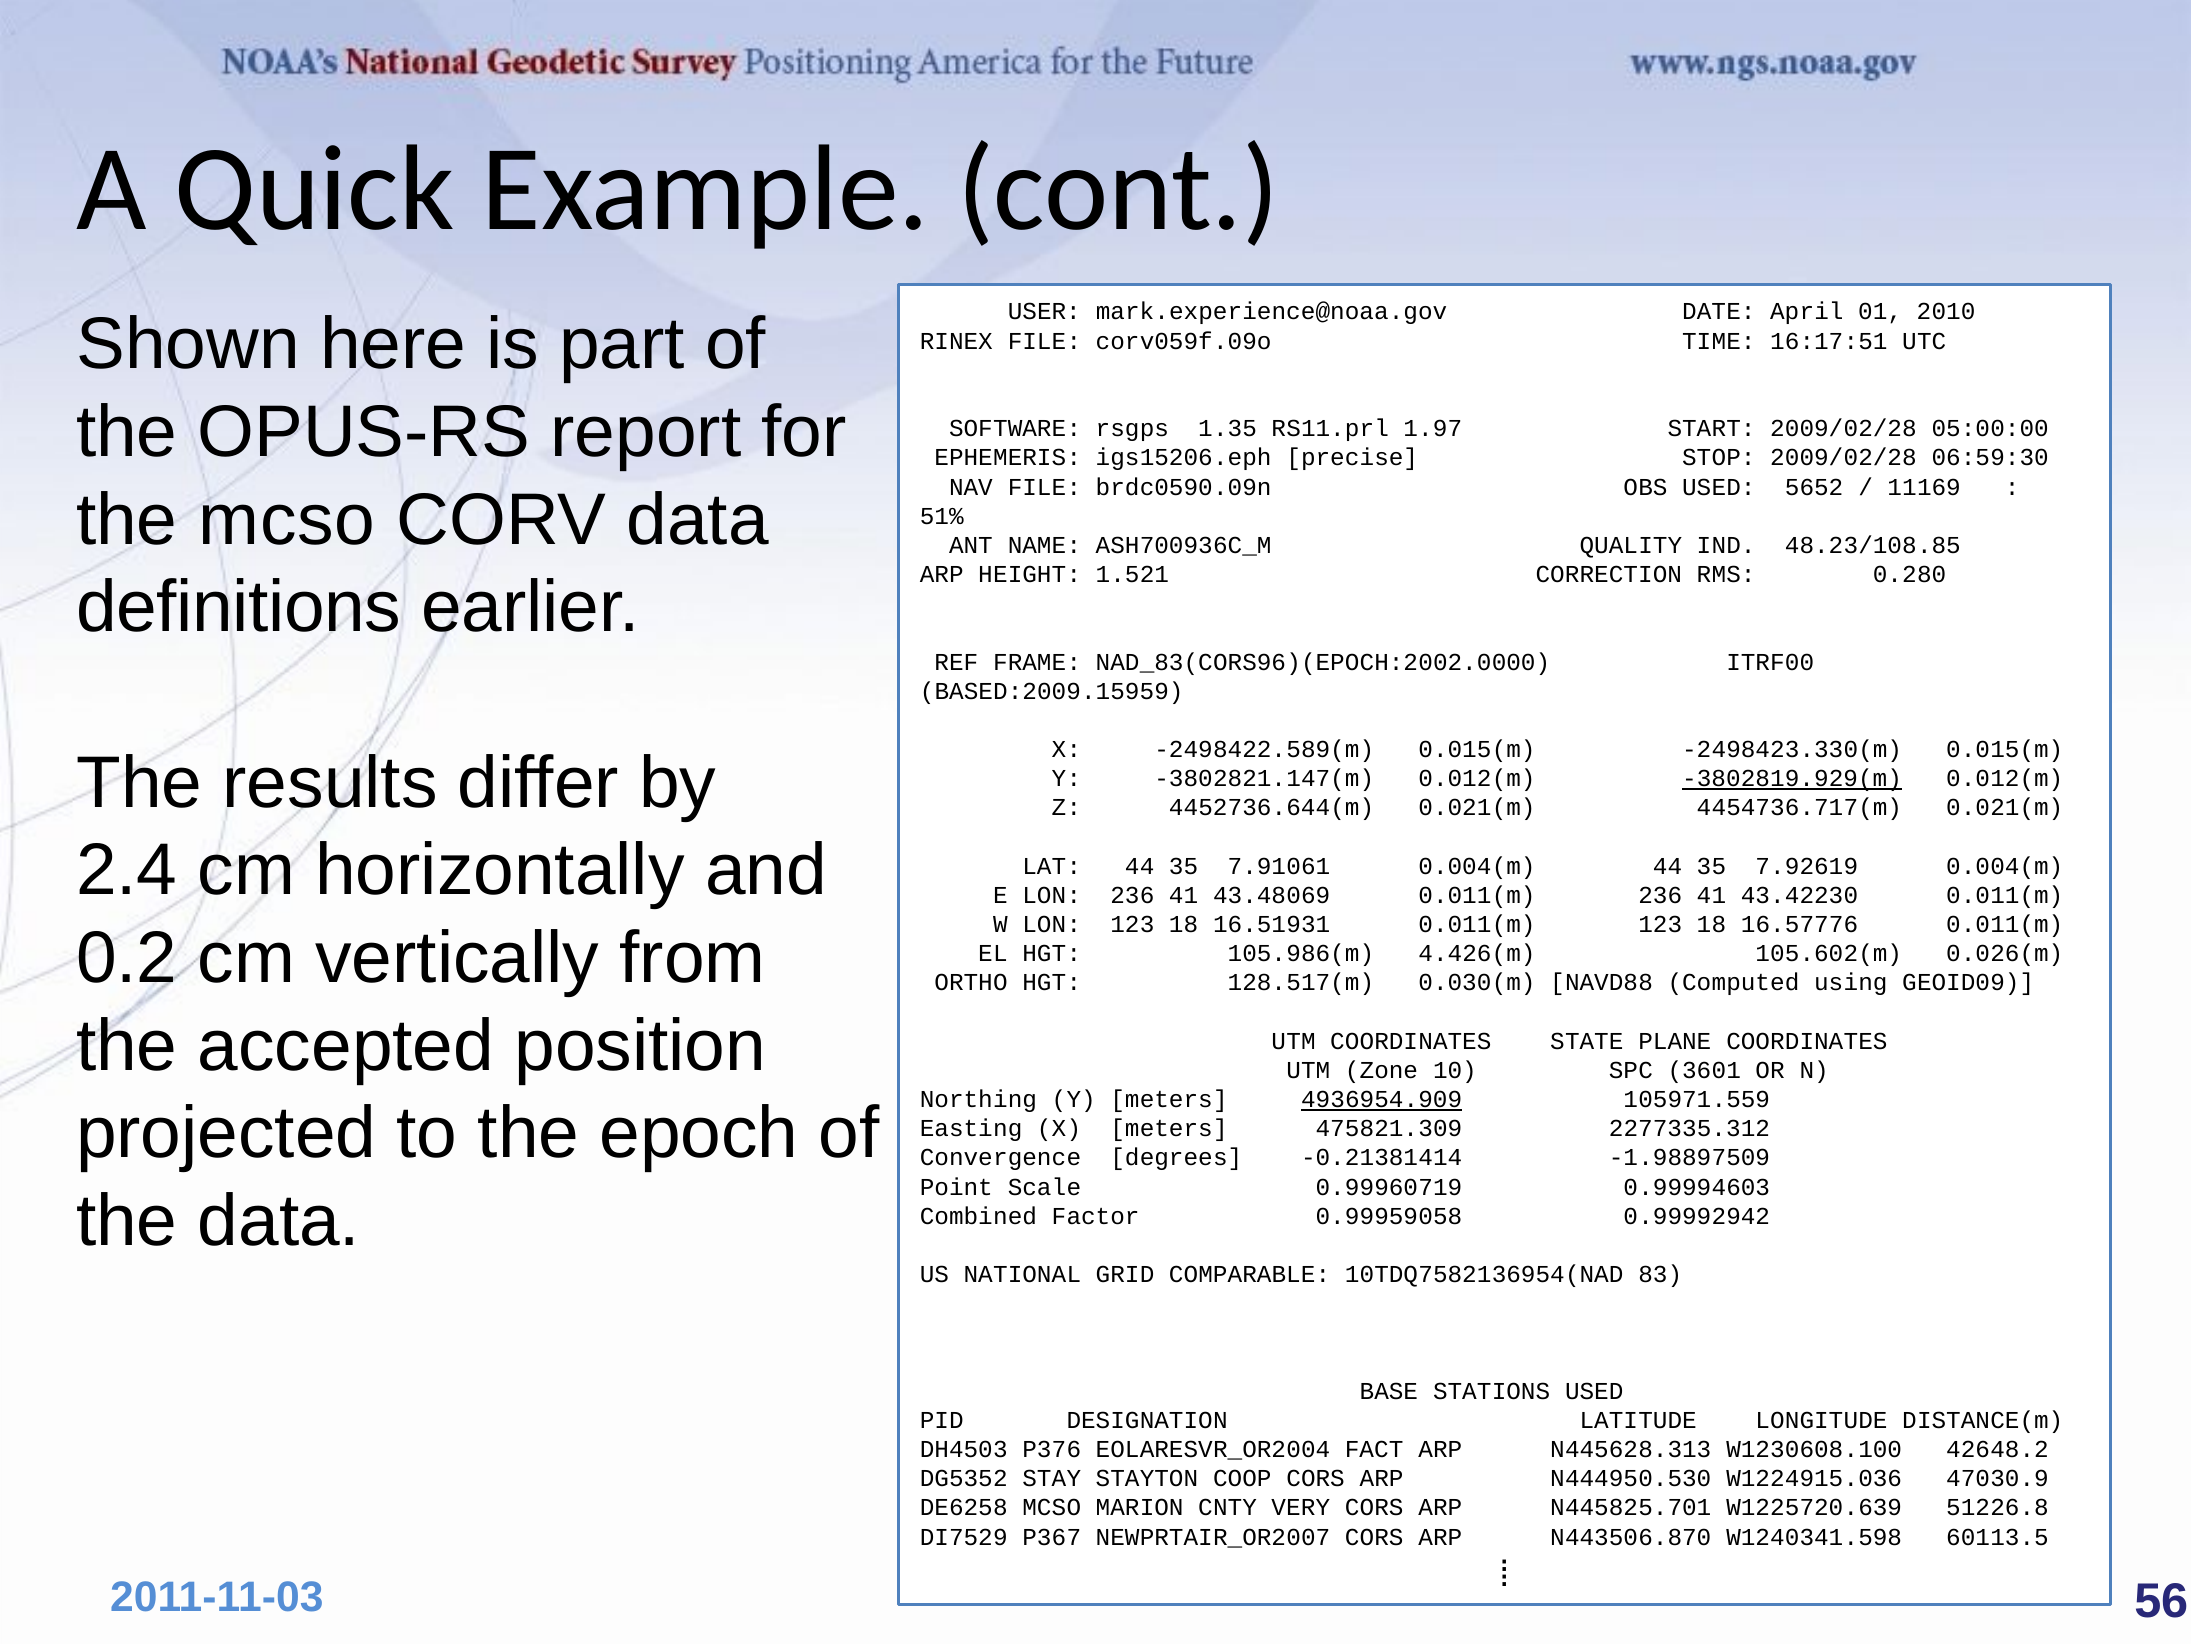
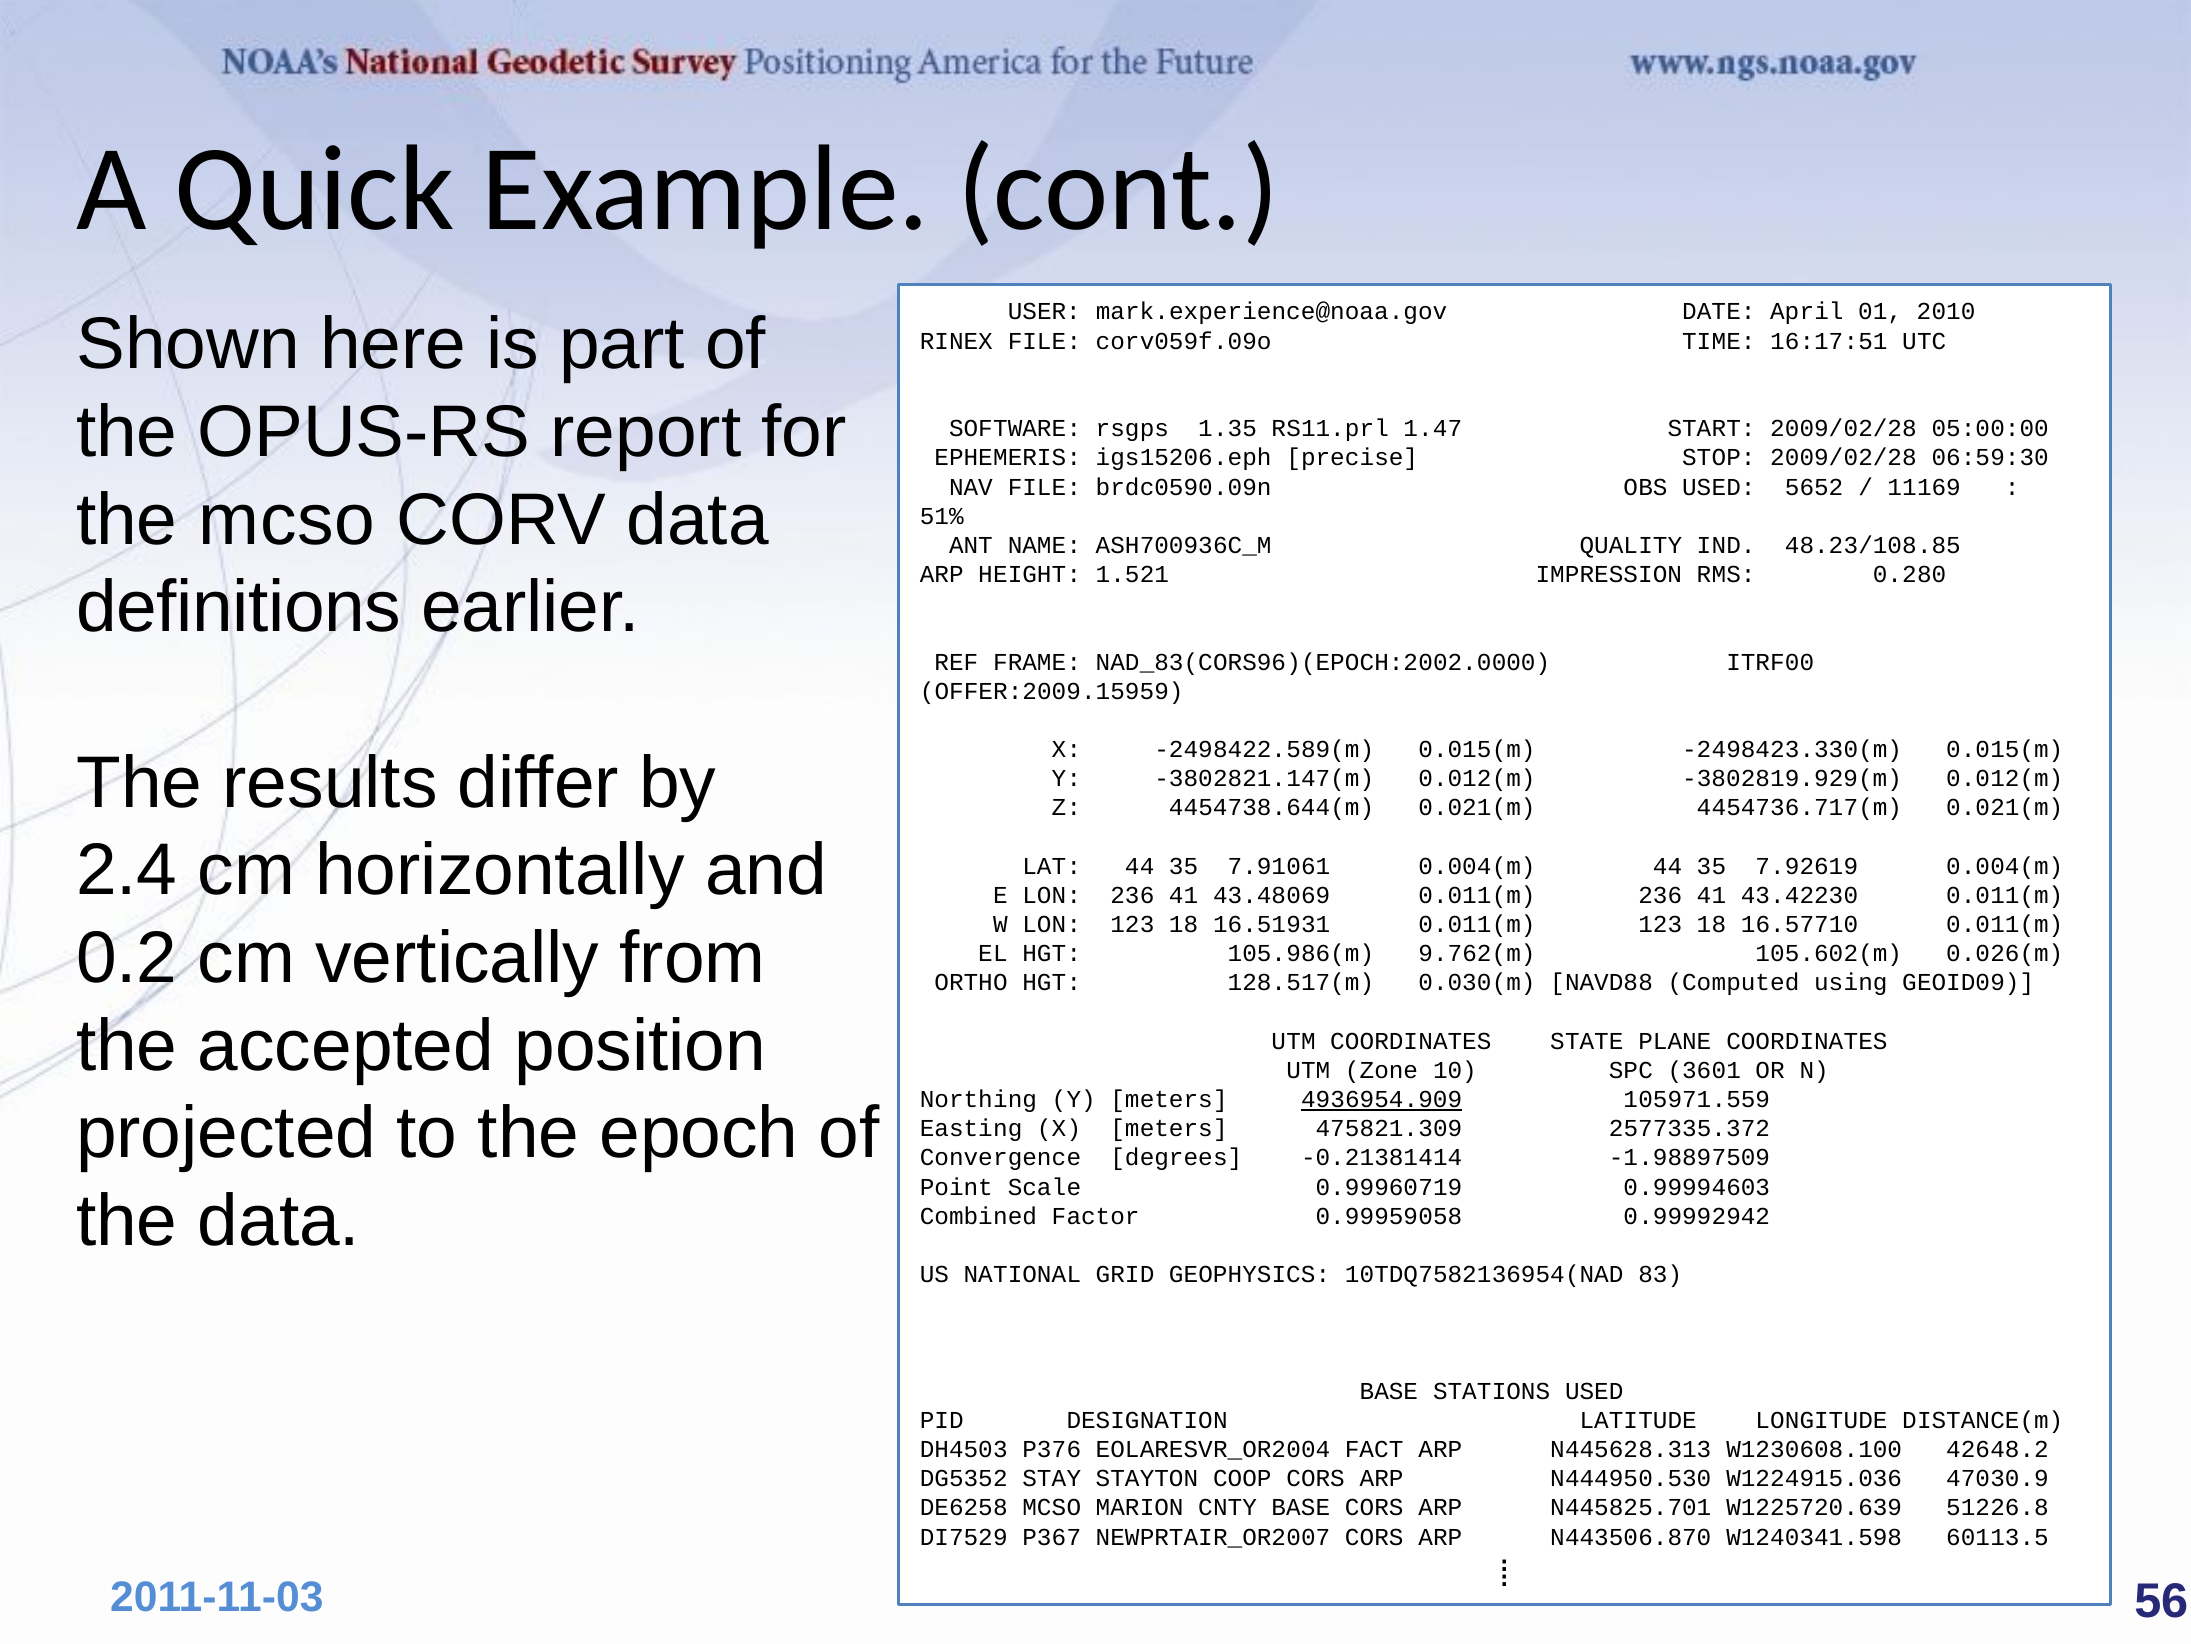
1.97: 1.97 -> 1.47
CORRECTION: CORRECTION -> IMPRESSION
BASED:2009.15959: BASED:2009.15959 -> OFFER:2009.15959
-3802819.929(m underline: present -> none
4452736.644(m: 4452736.644(m -> 4454738.644(m
16.57776: 16.57776 -> 16.57710
4.426(m: 4.426(m -> 9.762(m
2277335.312: 2277335.312 -> 2577335.372
COMPARABLE: COMPARABLE -> GEOPHYSICS
CNTY VERY: VERY -> BASE
